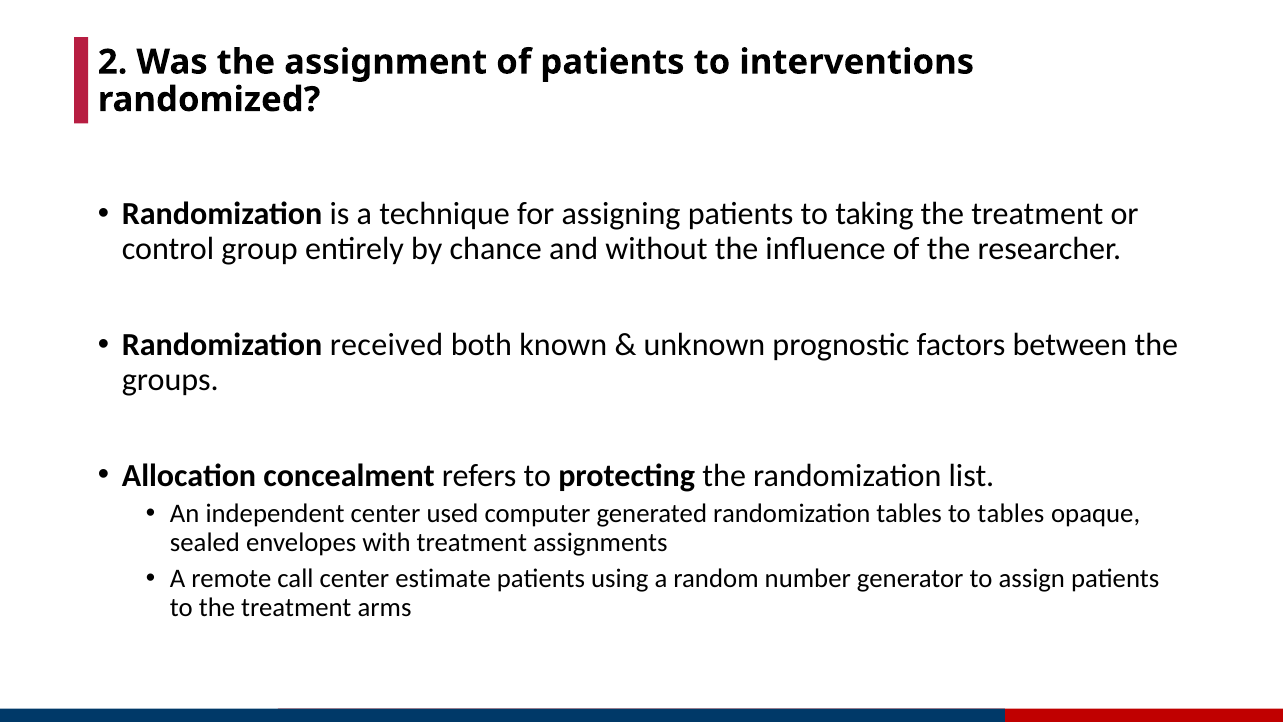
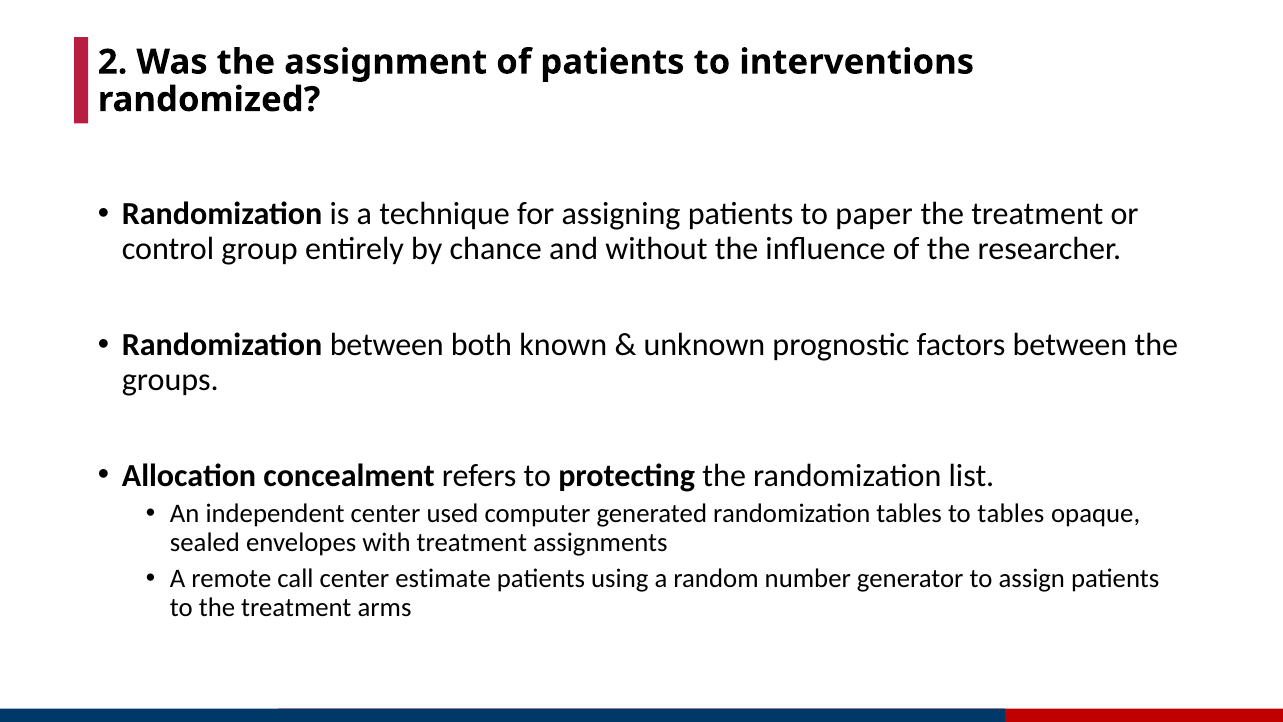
taking: taking -> paper
Randomization received: received -> between
